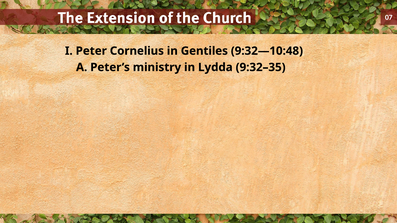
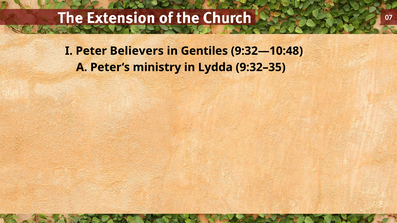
Cornelius: Cornelius -> Believers
